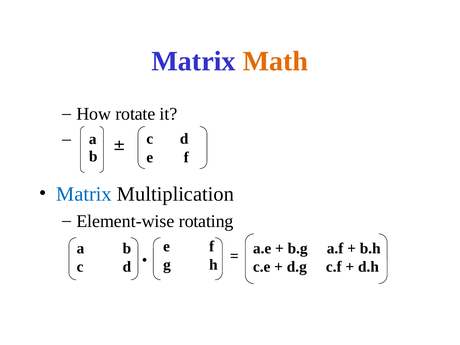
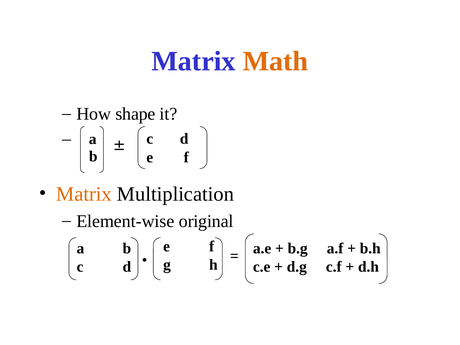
rotate: rotate -> shape
Matrix at (84, 194) colour: blue -> orange
rotating: rotating -> original
